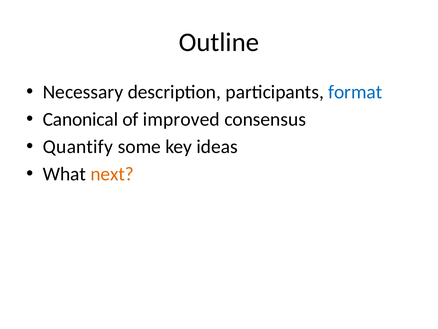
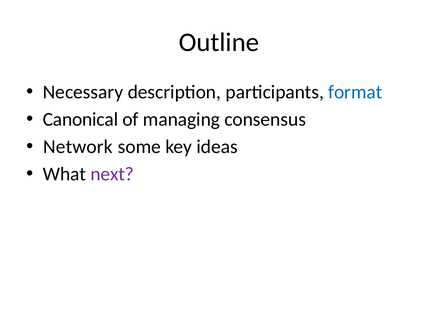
improved: improved -> managing
Quantify: Quantify -> Network
next colour: orange -> purple
